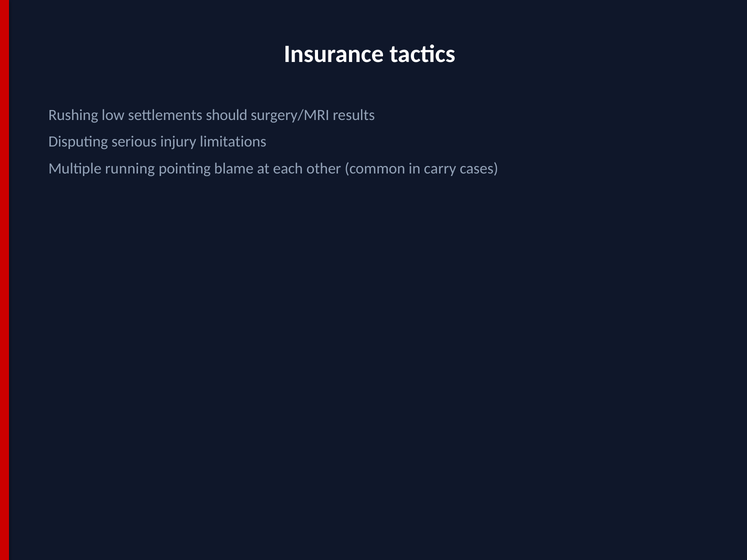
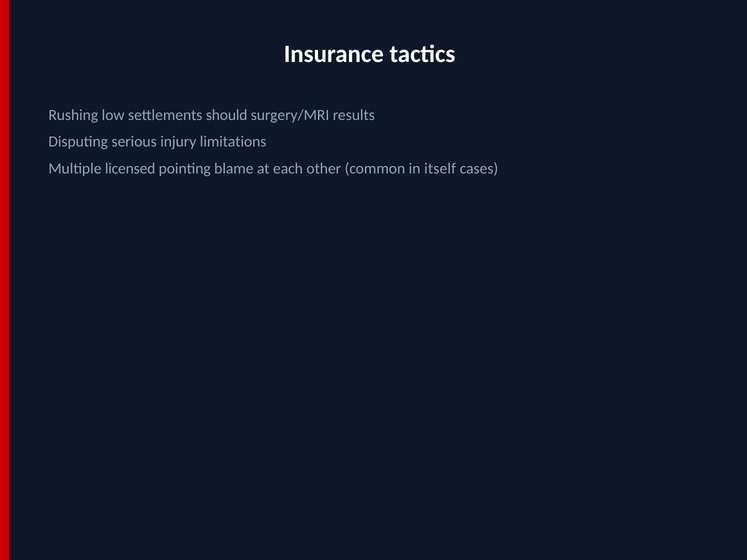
running: running -> licensed
carry: carry -> itself
